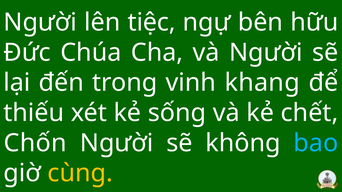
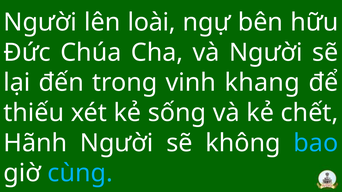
tiệc: tiệc -> loài
Chốn: Chốn -> Hãnh
cùng colour: yellow -> light blue
